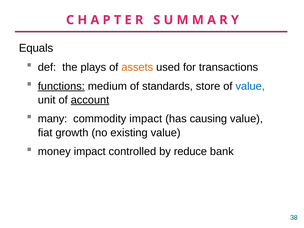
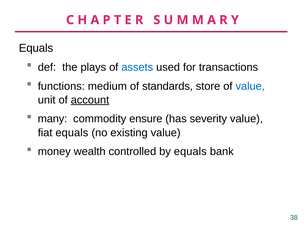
assets colour: orange -> blue
functions underline: present -> none
commodity impact: impact -> ensure
causing: causing -> severity
fiat growth: growth -> equals
money impact: impact -> wealth
by reduce: reduce -> equals
